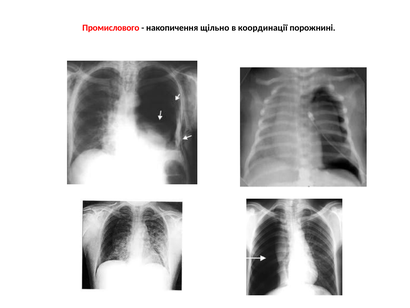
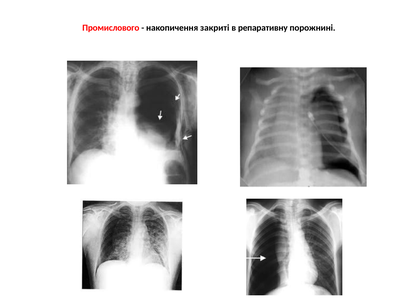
щільно: щільно -> закриті
координації: координації -> репаративну
